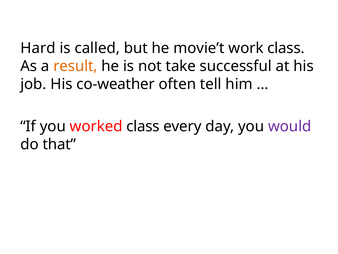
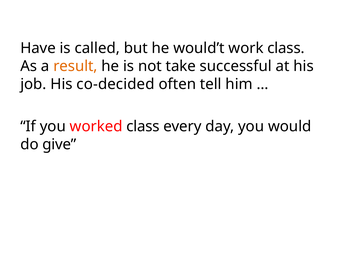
Hard: Hard -> Have
movie’t: movie’t -> would’t
co-weather: co-weather -> co-decided
would colour: purple -> black
that: that -> give
